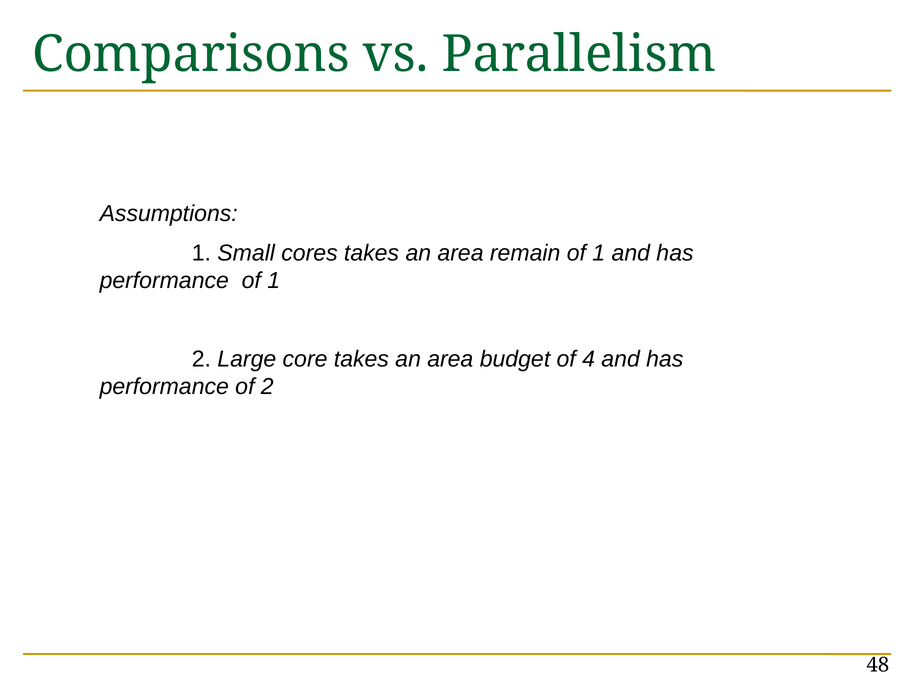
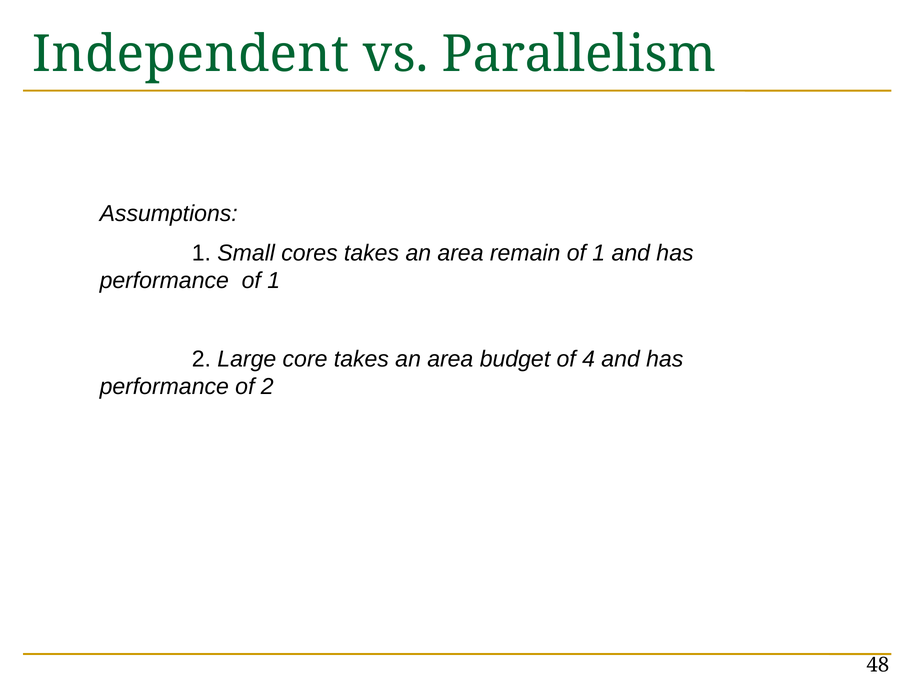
Comparisons: Comparisons -> Independent
